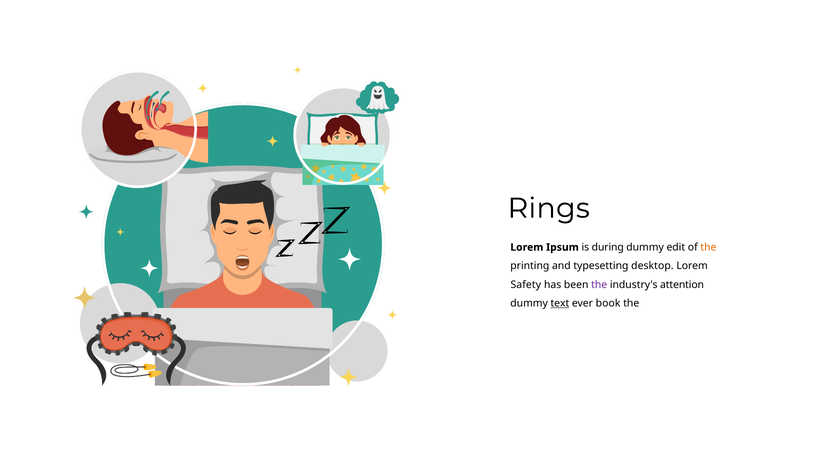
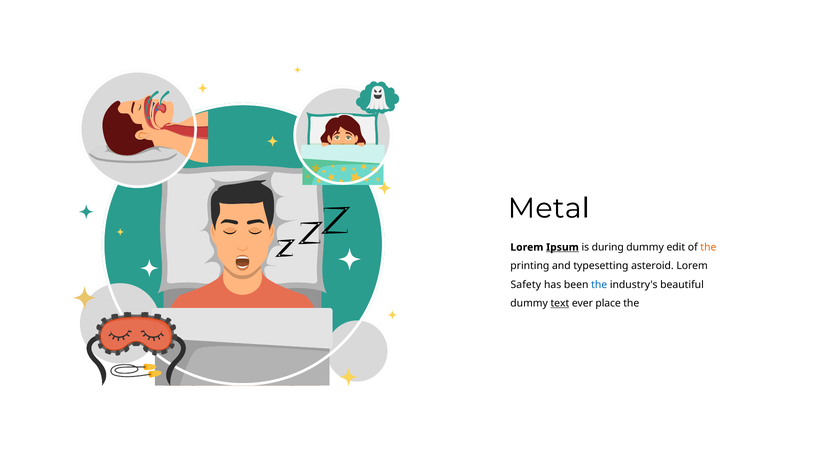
Rings: Rings -> Metal
Ipsum underline: none -> present
desktop: desktop -> asteroid
the at (599, 284) colour: purple -> blue
attention: attention -> beautiful
book: book -> place
